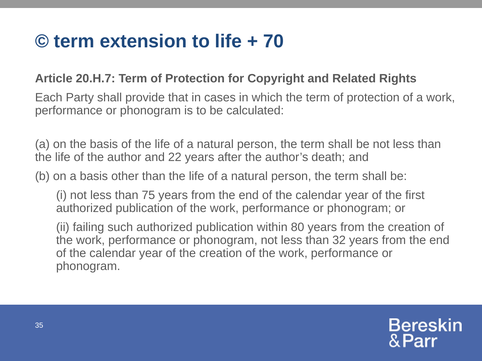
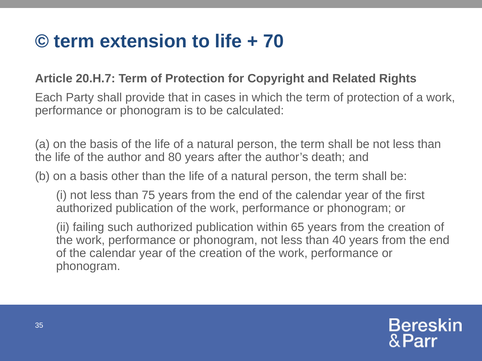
22: 22 -> 80
80: 80 -> 65
32: 32 -> 40
